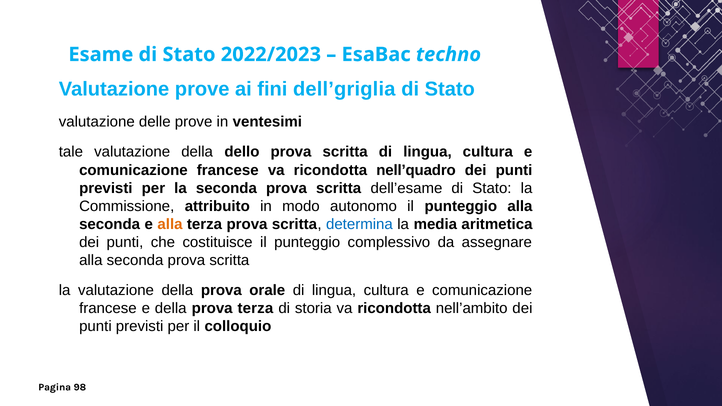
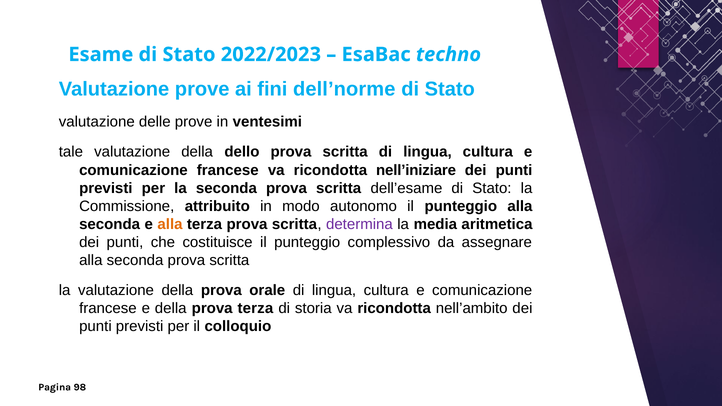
dell’griglia: dell’griglia -> dell’norme
nell’quadro: nell’quadro -> nell’iniziare
determina colour: blue -> purple
